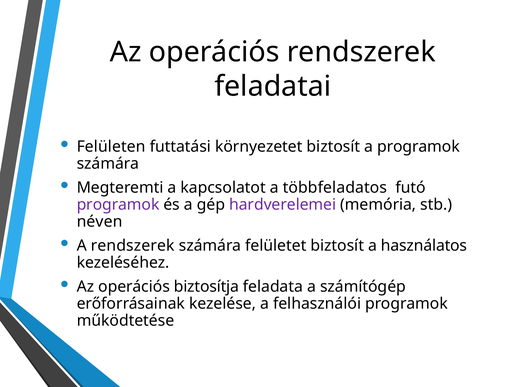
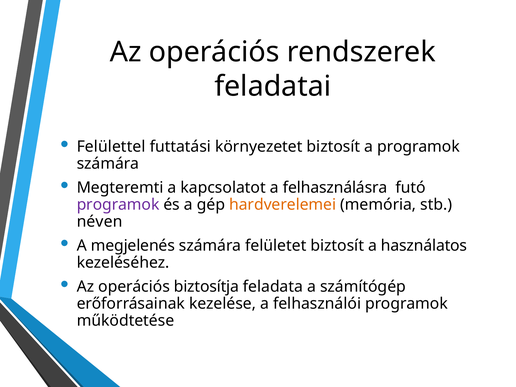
Felületen: Felületen -> Felülettel
többfeladatos: többfeladatos -> felhasználásra
hardverelemei colour: purple -> orange
A rendszerek: rendszerek -> megjelenés
